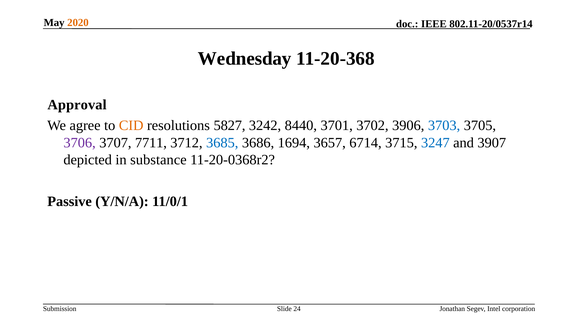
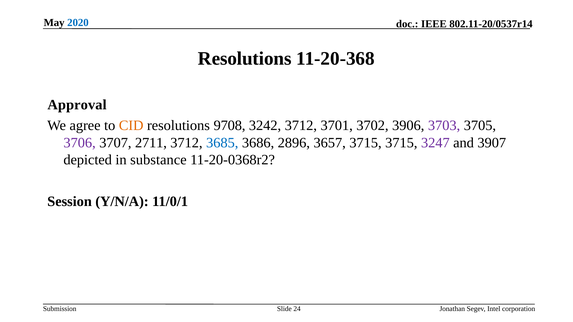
2020 colour: orange -> blue
Wednesday at (245, 59): Wednesday -> Resolutions
5827: 5827 -> 9708
3242 8440: 8440 -> 3712
3703 colour: blue -> purple
7711: 7711 -> 2711
1694: 1694 -> 2896
3657 6714: 6714 -> 3715
3247 colour: blue -> purple
Passive: Passive -> Session
